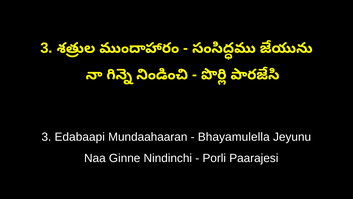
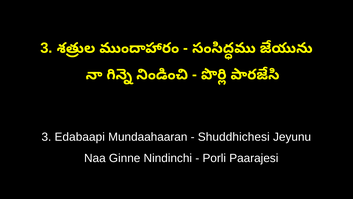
Bhayamulella: Bhayamulella -> Shuddhichesi
